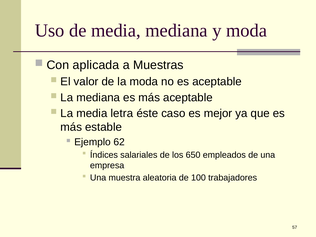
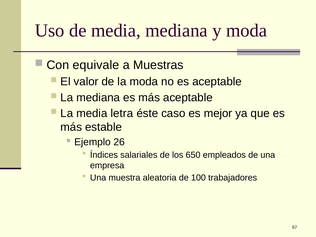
aplicada: aplicada -> equivale
62: 62 -> 26
